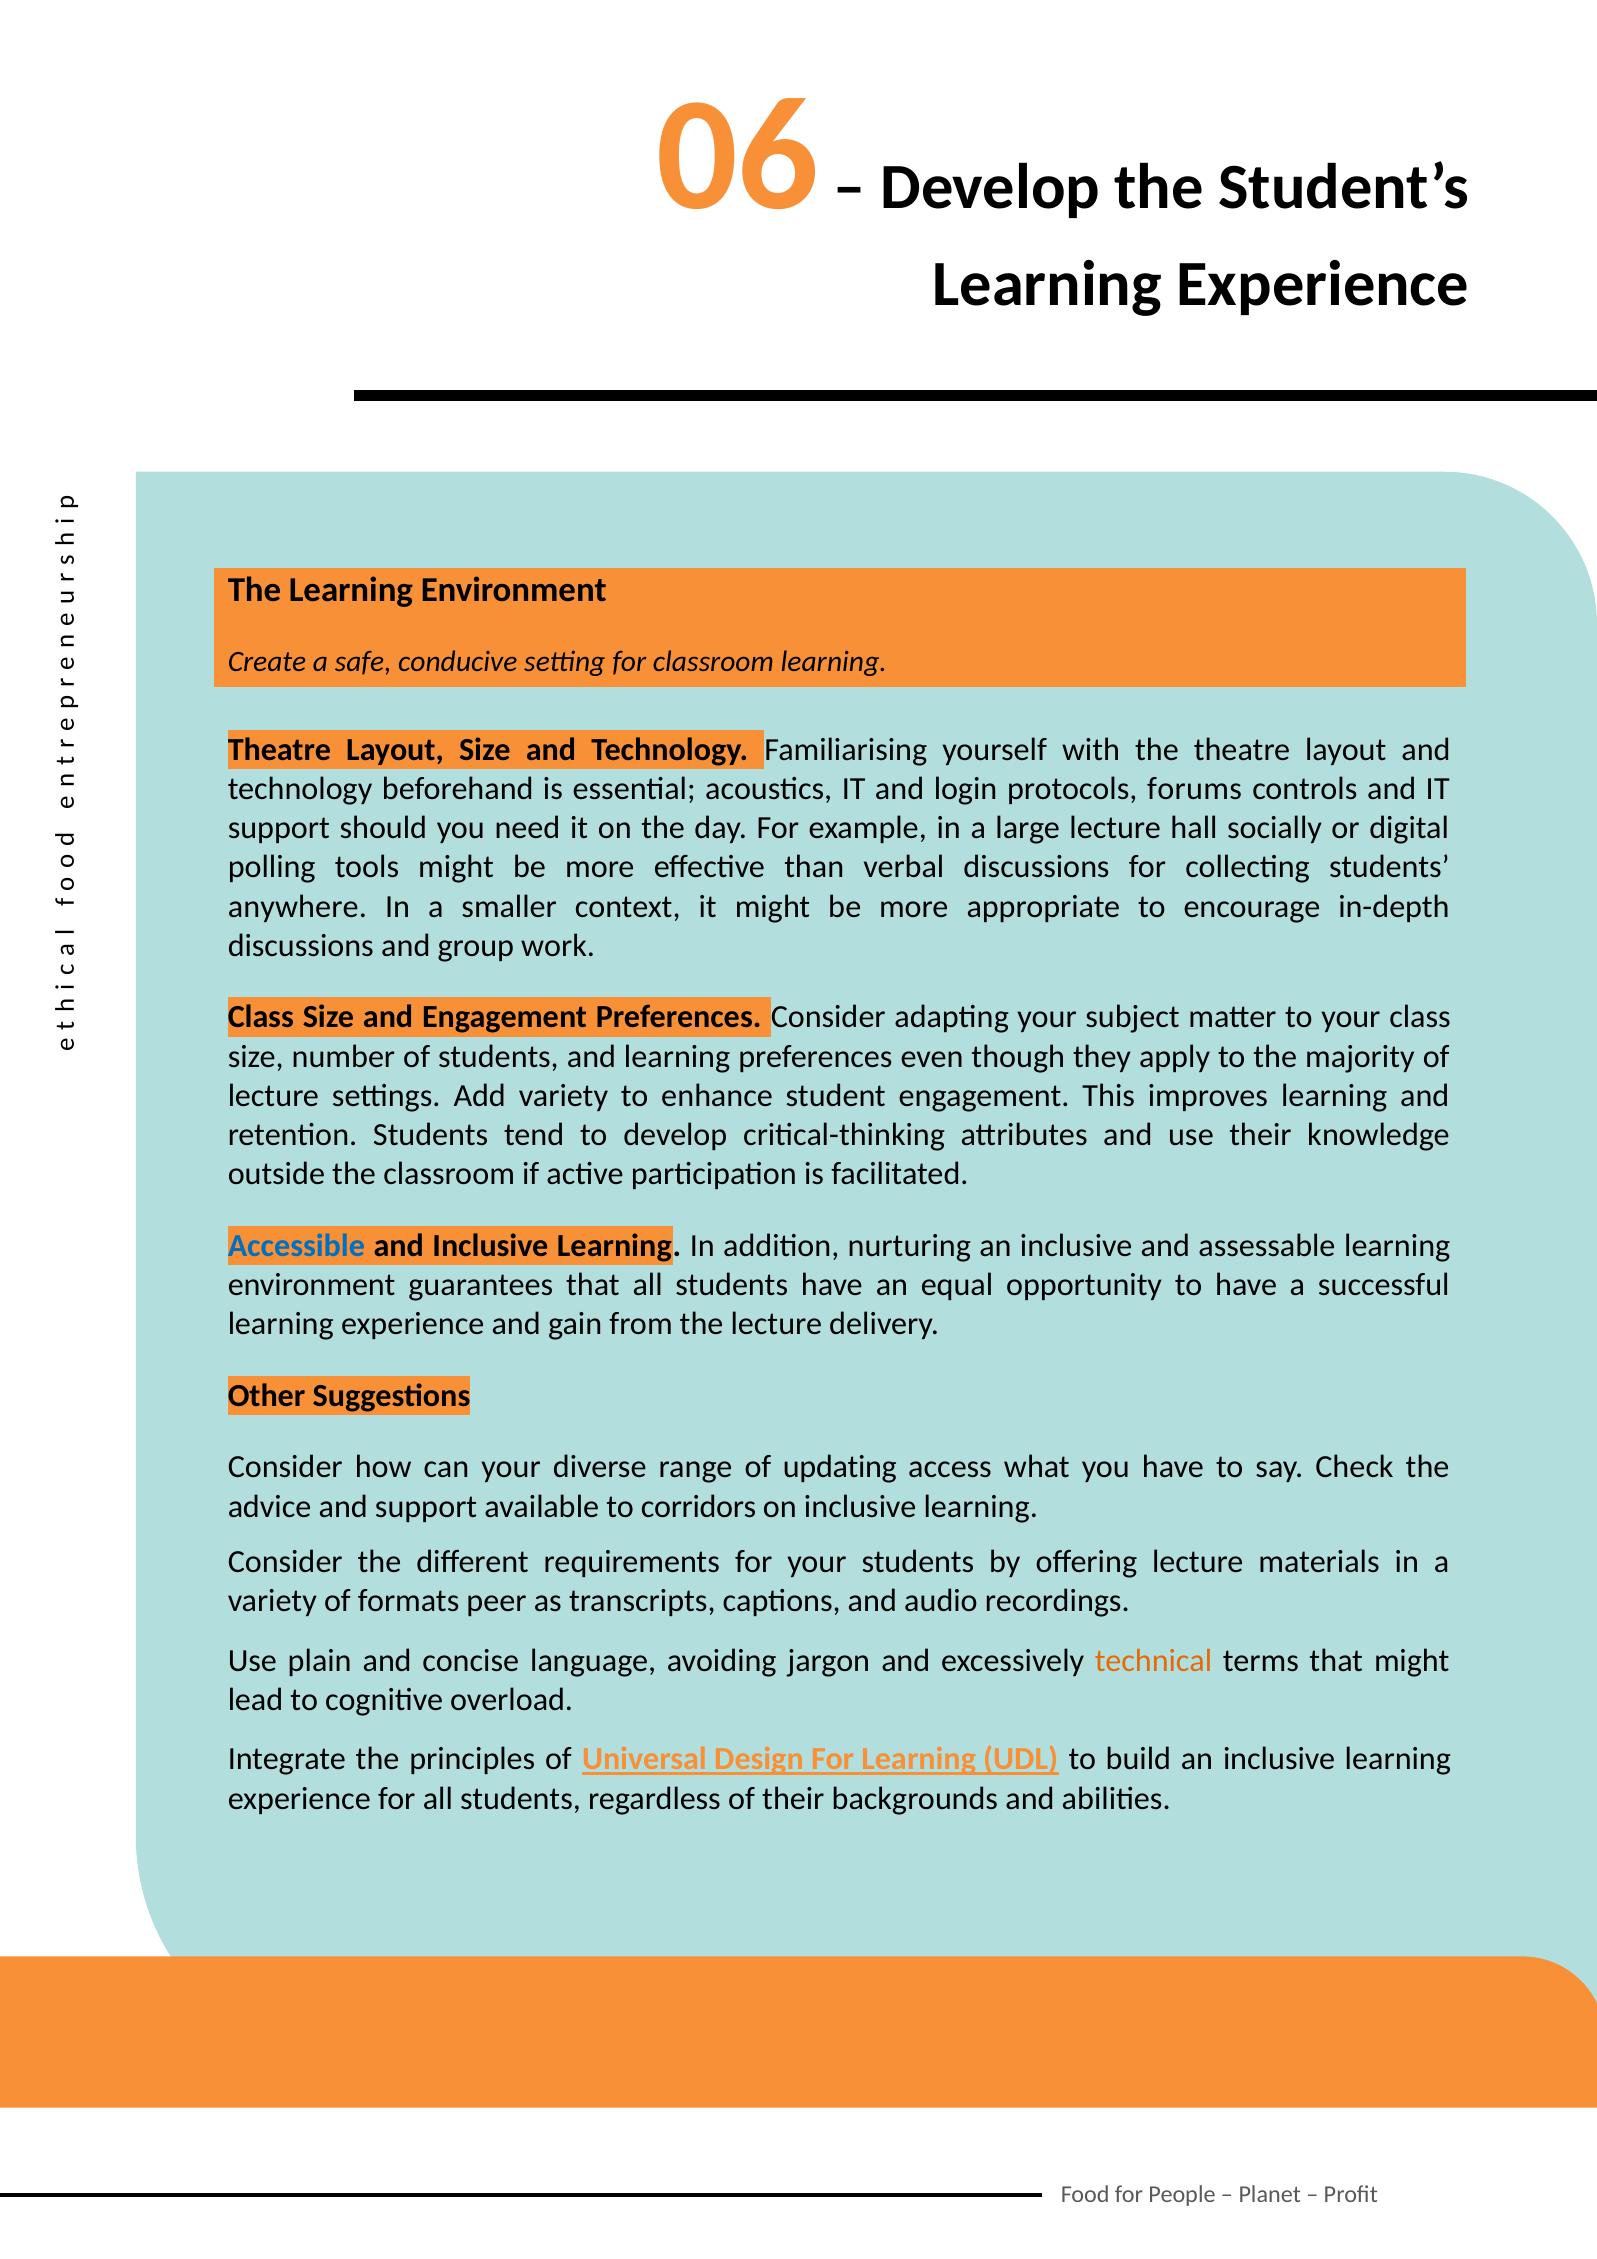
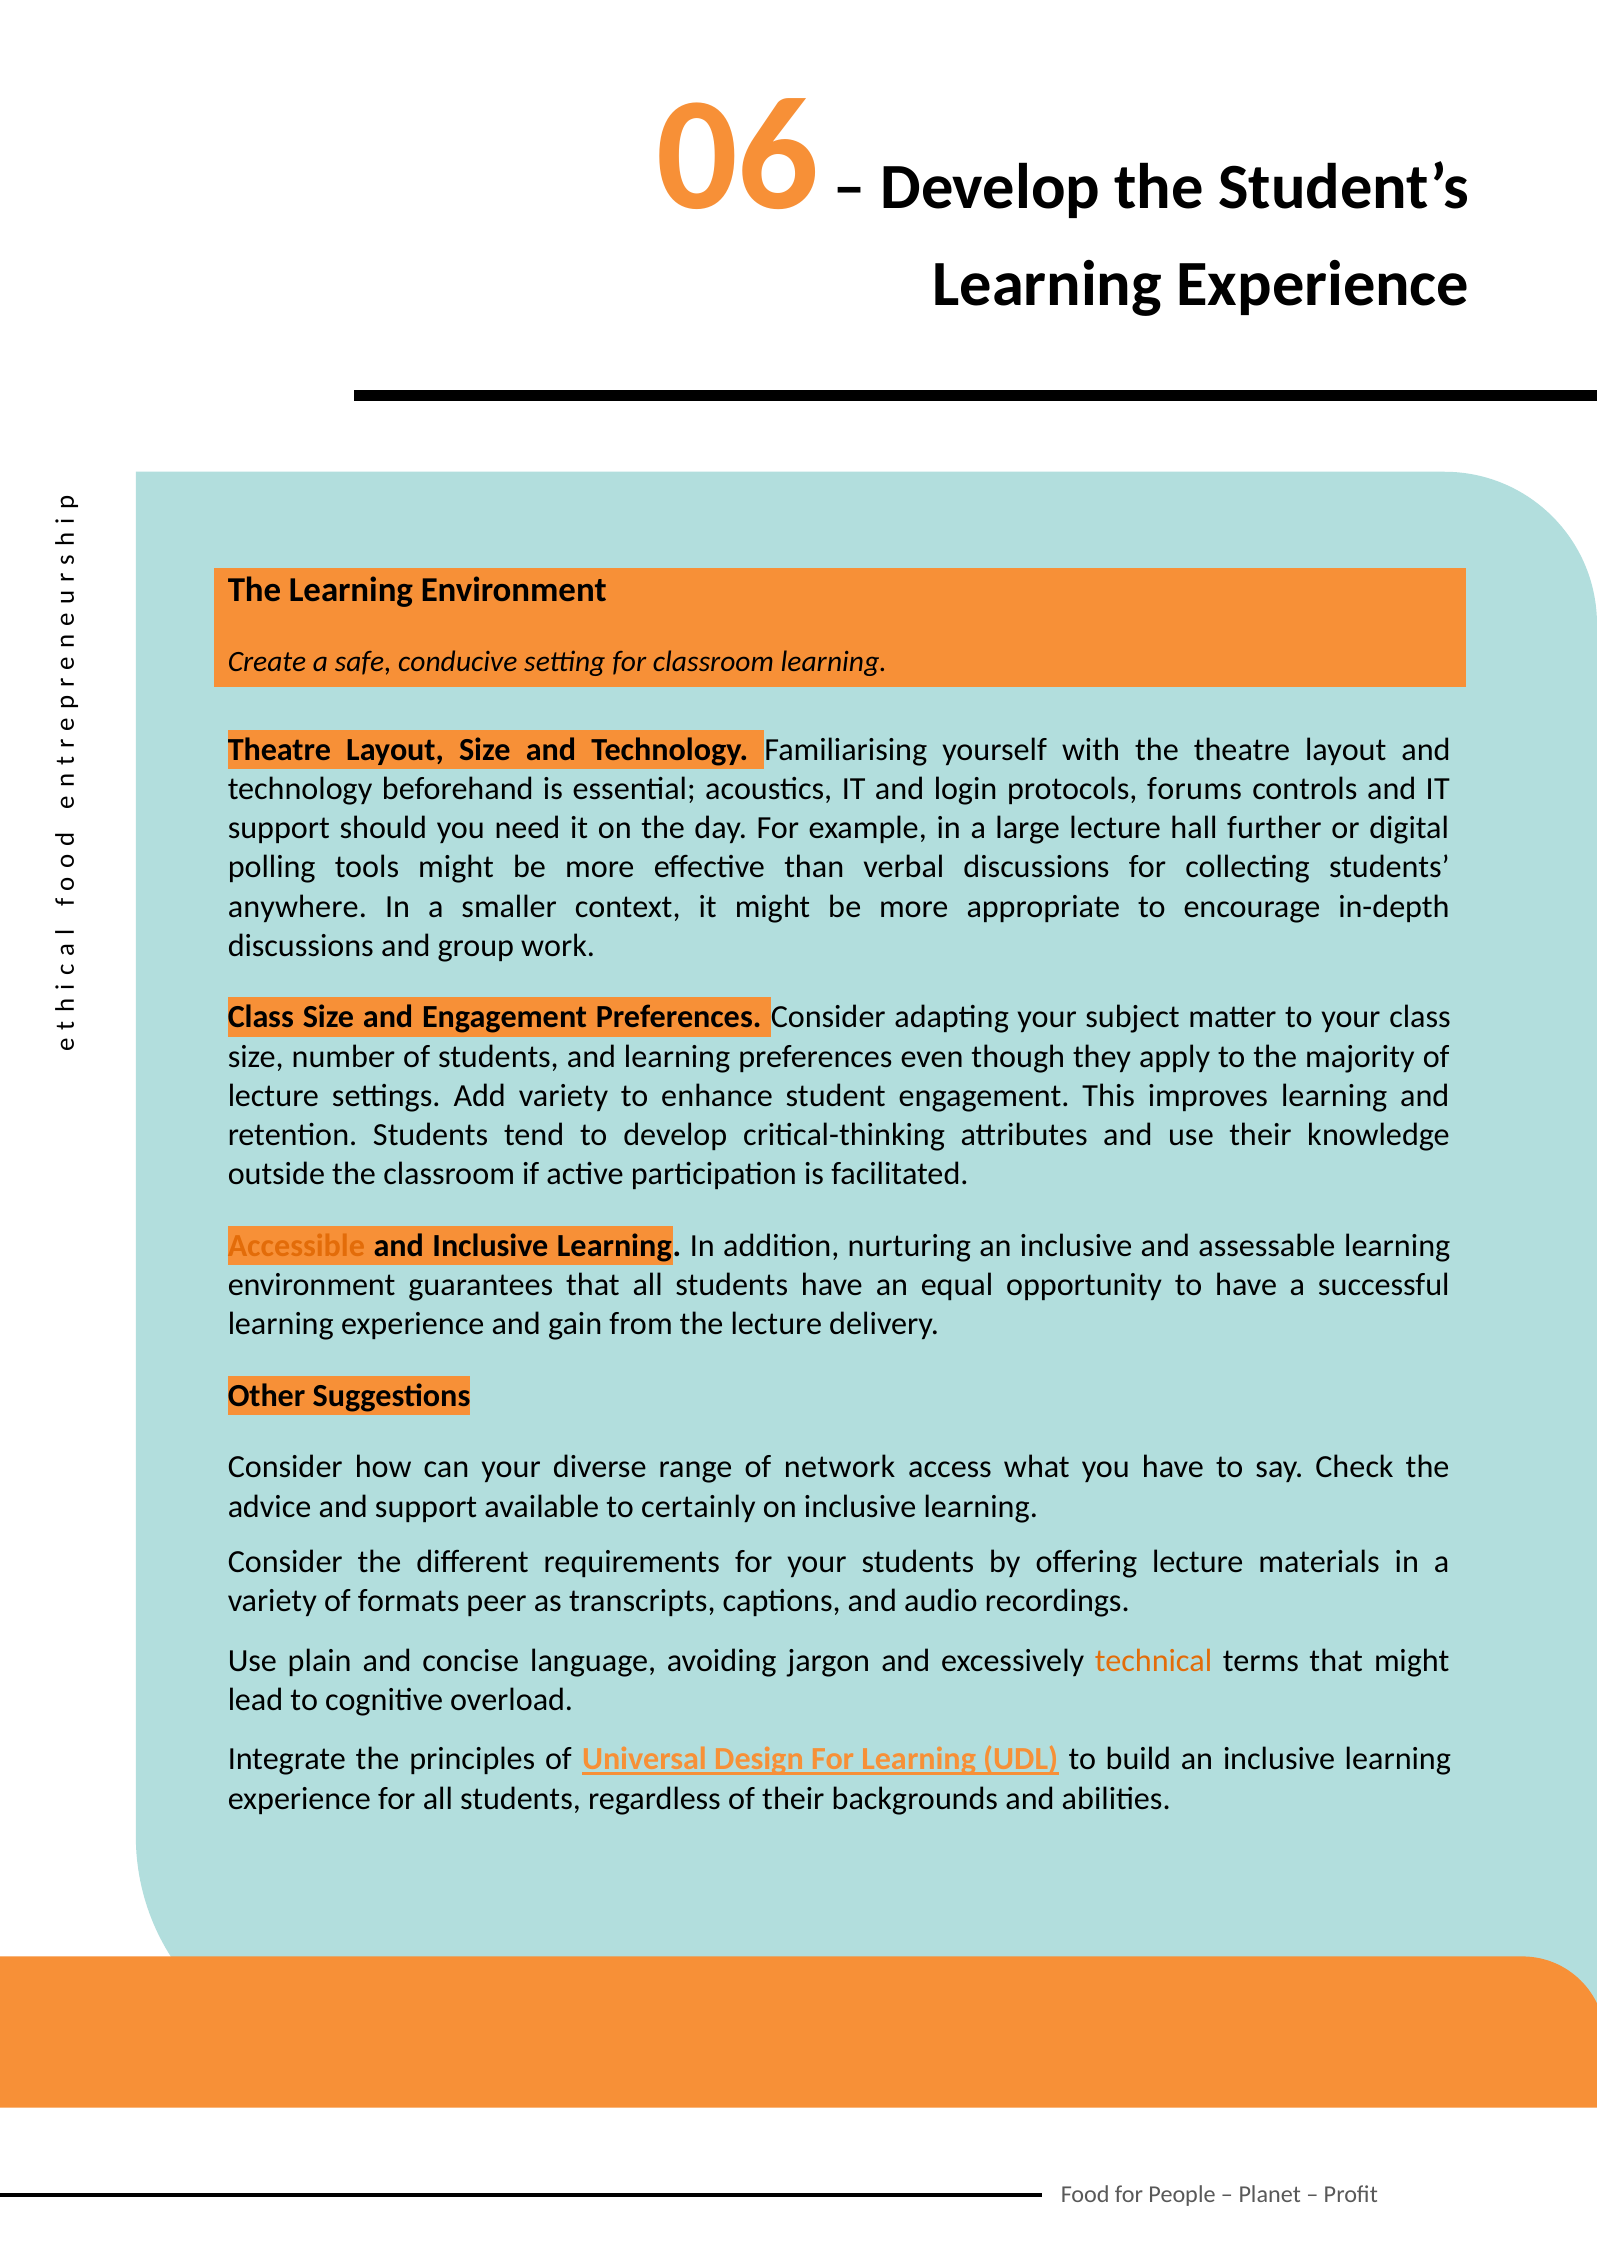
socially: socially -> further
Accessible colour: blue -> orange
updating: updating -> network
corridors: corridors -> certainly
